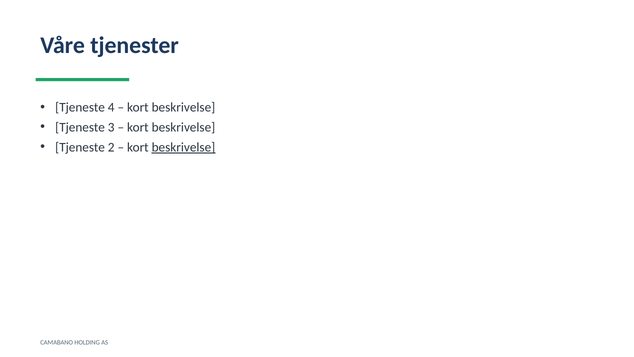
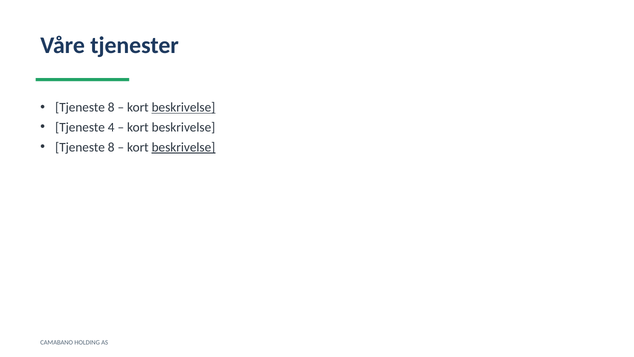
4 at (111, 107): 4 -> 8
beskrivelse at (183, 107) underline: none -> present
3: 3 -> 4
2 at (111, 147): 2 -> 8
